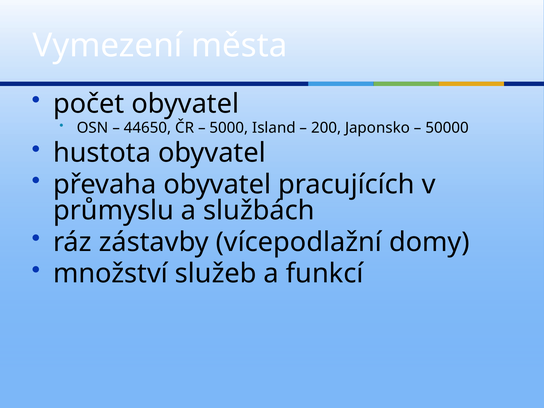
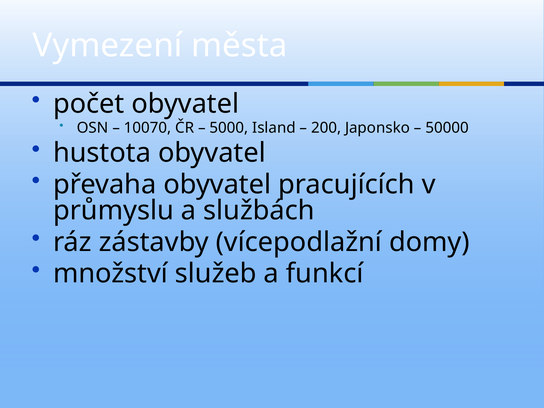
44650: 44650 -> 10070
